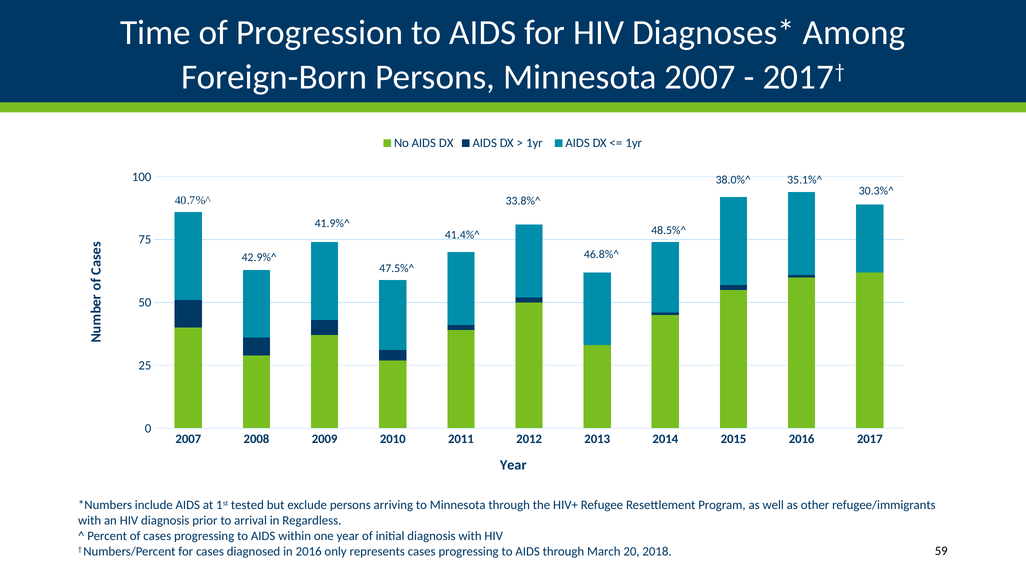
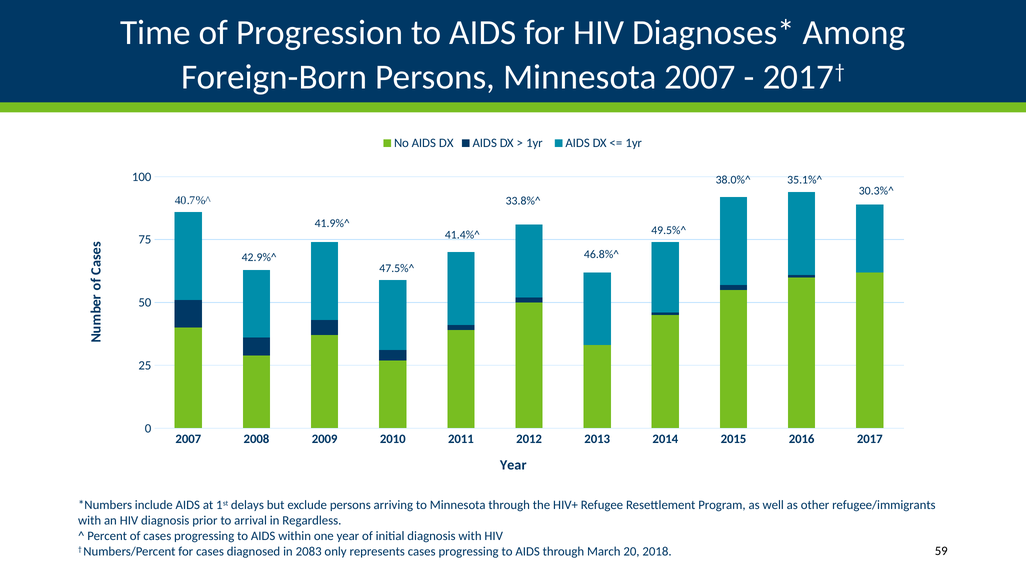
48.5%^: 48.5%^ -> 49.5%^
tested: tested -> delays
in 2016: 2016 -> 2083
